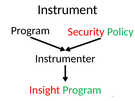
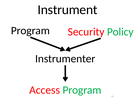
Insight: Insight -> Access
